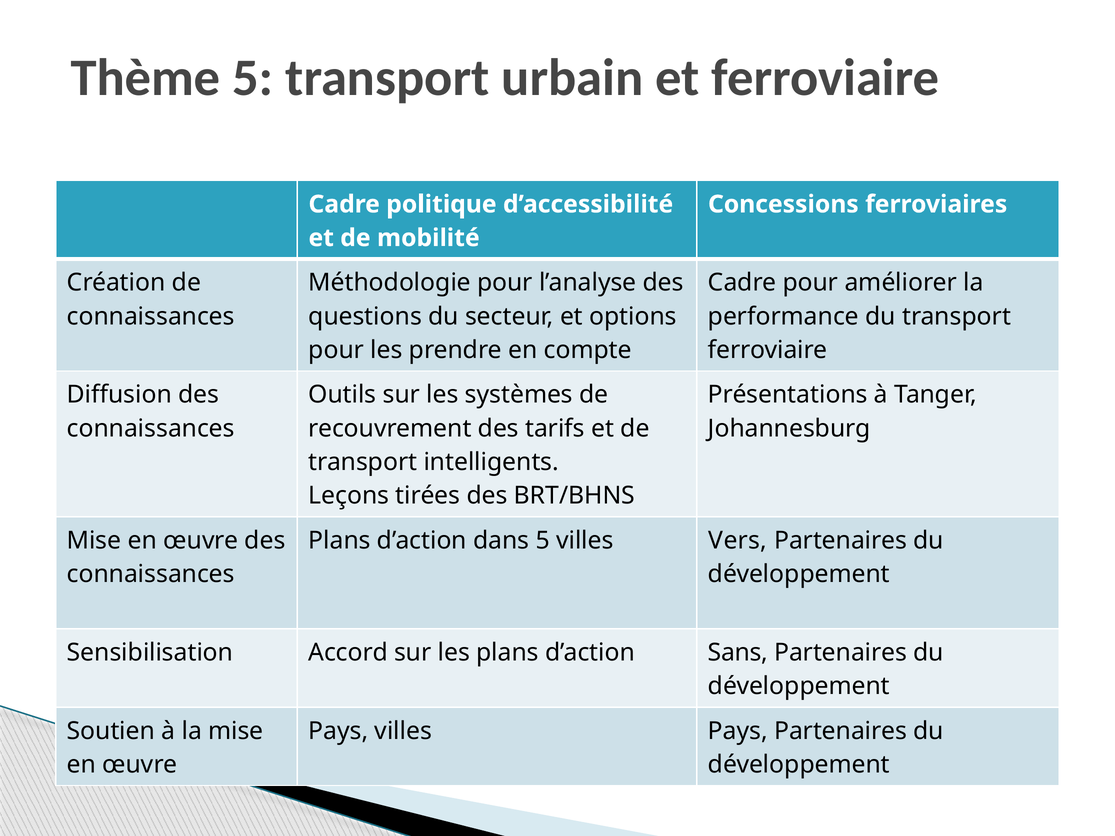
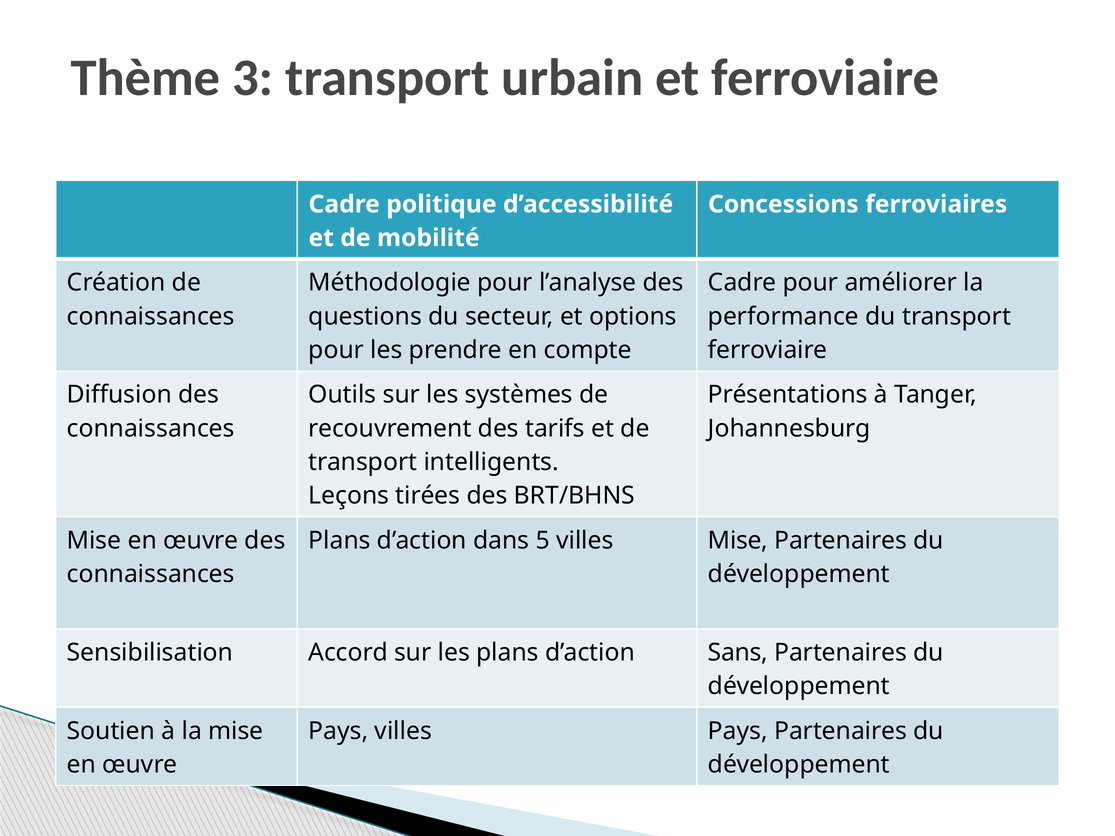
Thème 5: 5 -> 3
villes Vers: Vers -> Mise
